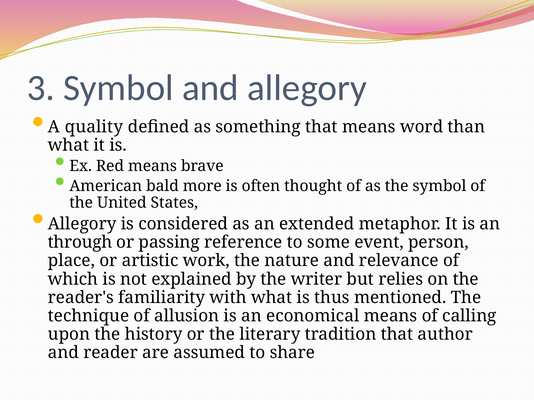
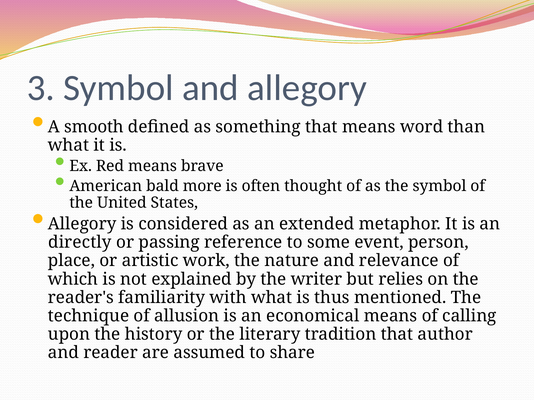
quality: quality -> smooth
through: through -> directly
